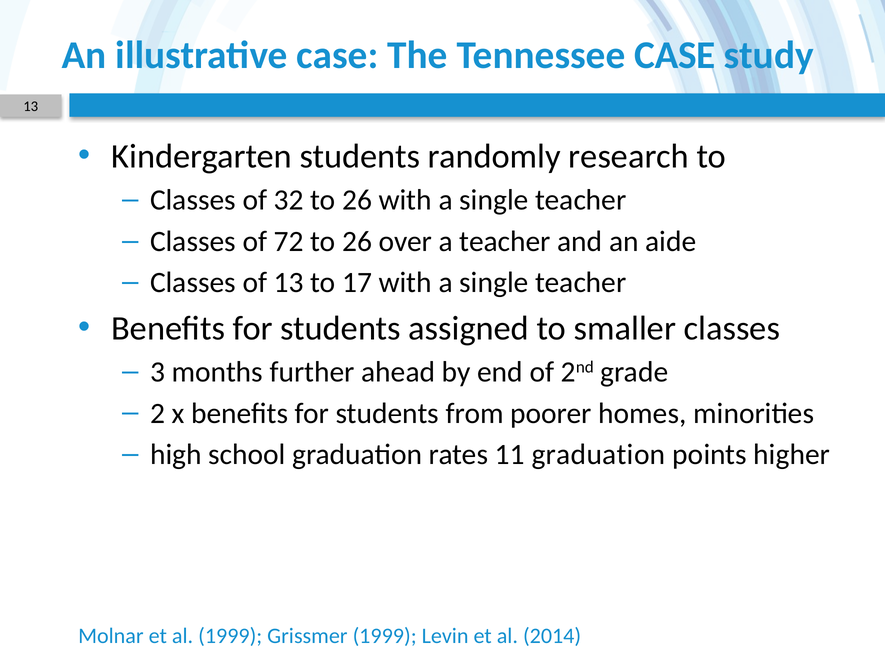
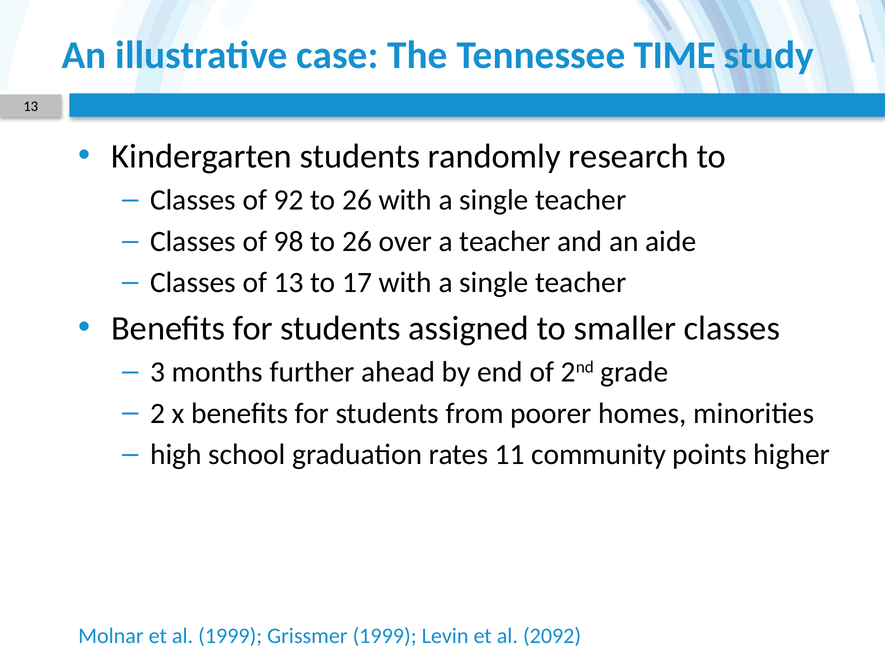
Tennessee CASE: CASE -> TIME
32: 32 -> 92
72: 72 -> 98
11 graduation: graduation -> community
2014: 2014 -> 2092
